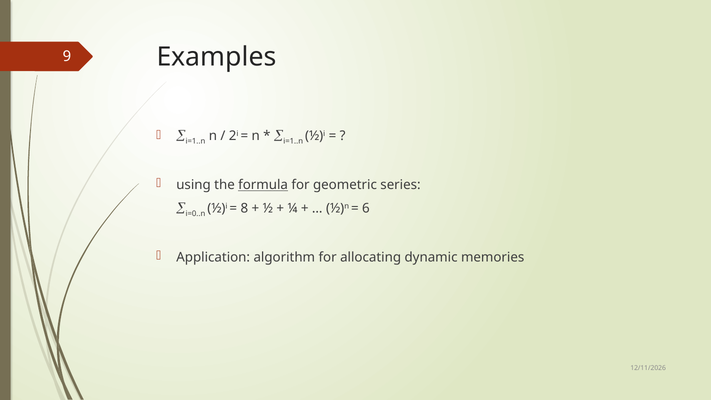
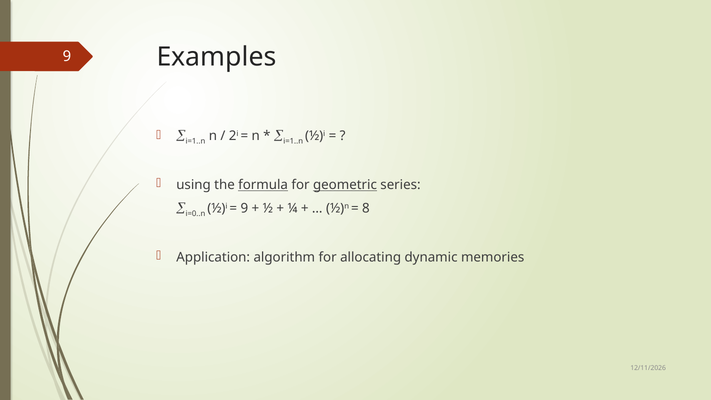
geometric underline: none -> present
8 at (244, 208): 8 -> 9
6: 6 -> 8
